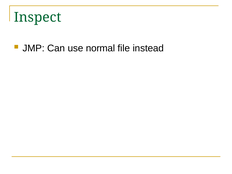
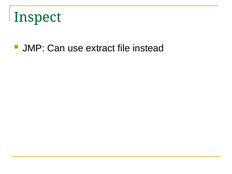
normal: normal -> extract
